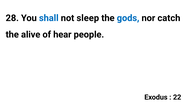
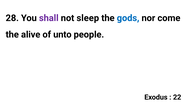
shall colour: blue -> purple
catch: catch -> come
hear: hear -> unto
